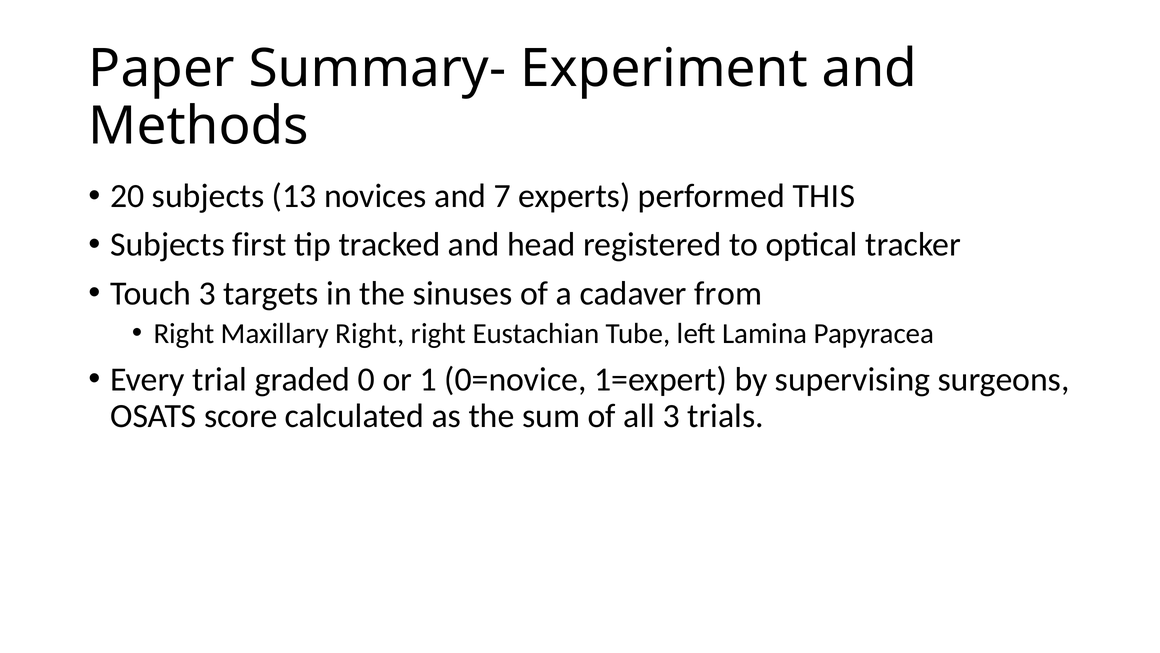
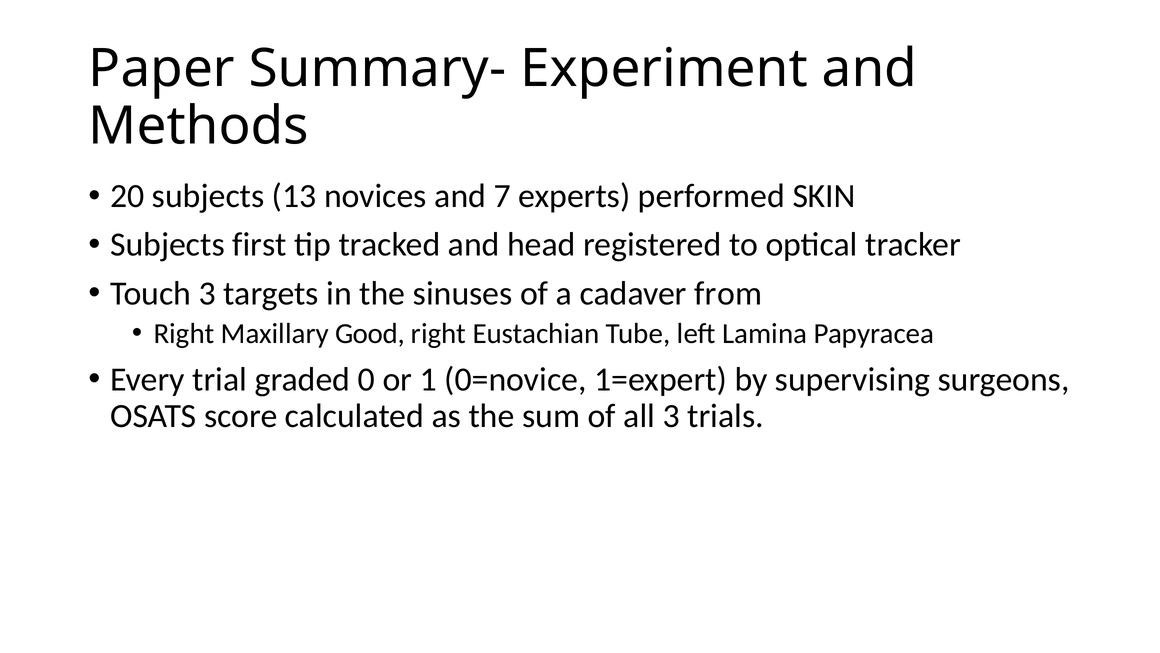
THIS: THIS -> SKIN
Maxillary Right: Right -> Good
